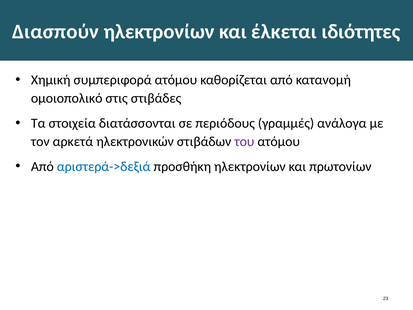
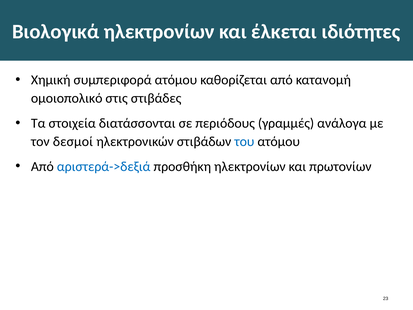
Διασπούν: Διασπούν -> Βιολογικά
αρκετά: αρκετά -> δεσμοί
του colour: purple -> blue
